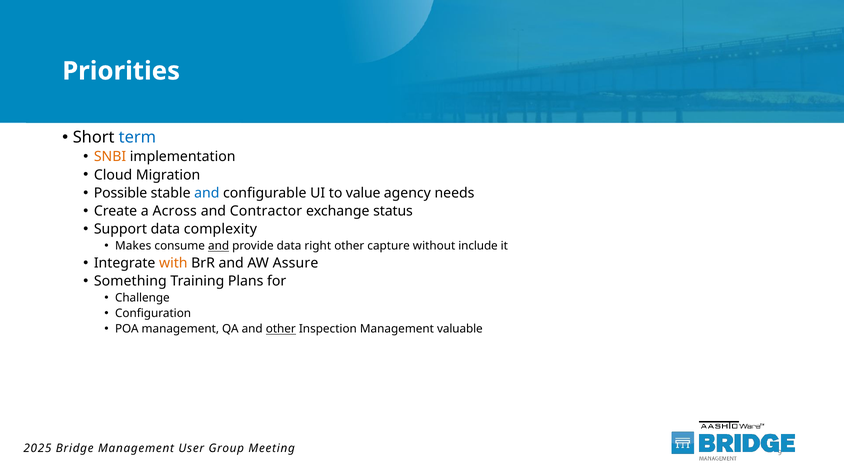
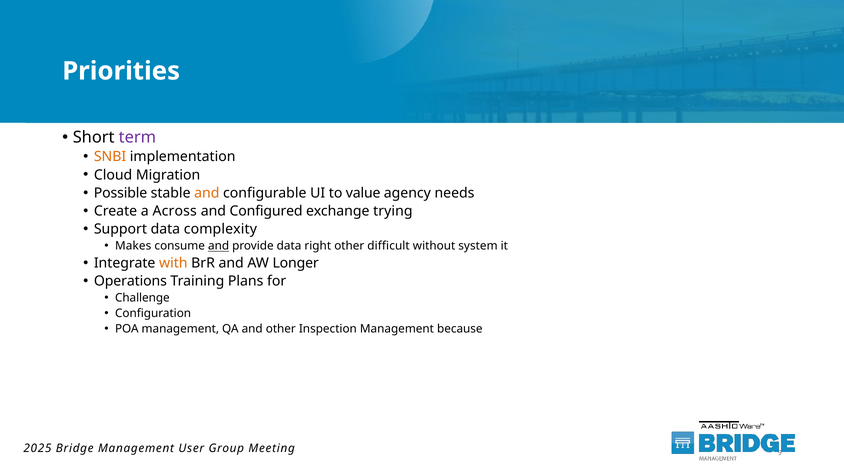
term colour: blue -> purple
and at (207, 193) colour: blue -> orange
Contractor: Contractor -> Configured
status: status -> trying
capture: capture -> difficult
include: include -> system
Assure: Assure -> Longer
Something: Something -> Operations
other at (281, 329) underline: present -> none
valuable: valuable -> because
